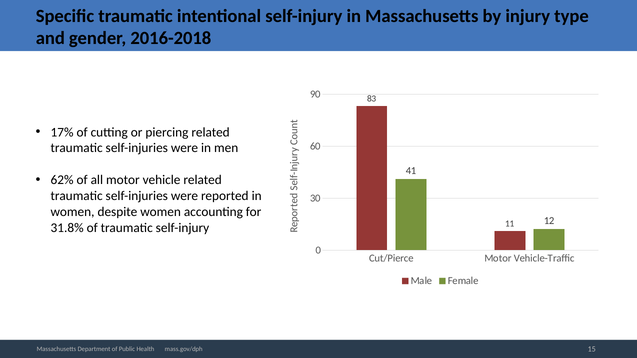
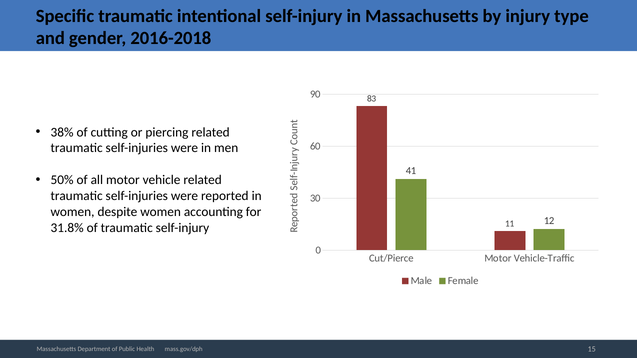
17%: 17% -> 38%
62%: 62% -> 50%
